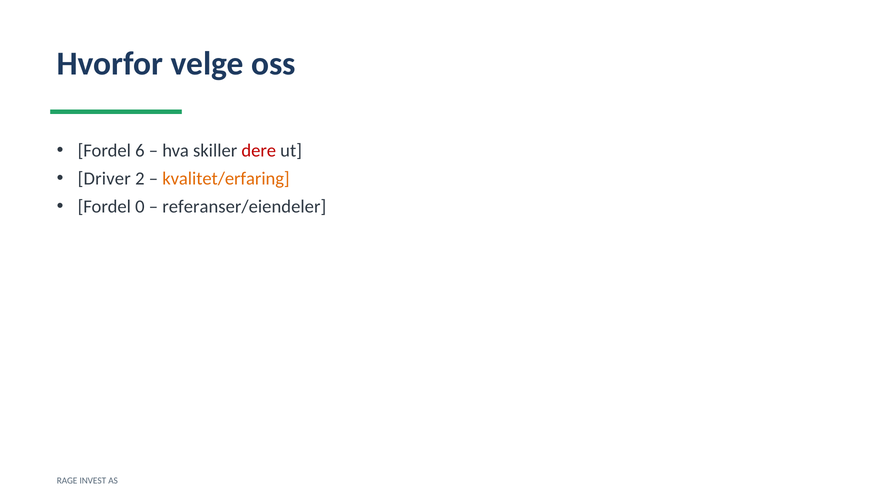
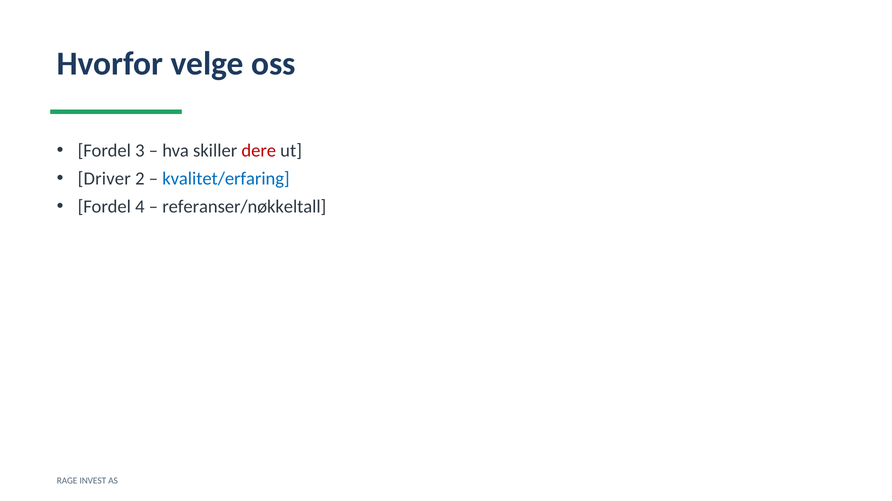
6: 6 -> 3
kvalitet/erfaring colour: orange -> blue
0: 0 -> 4
referanser/eiendeler: referanser/eiendeler -> referanser/nøkkeltall
